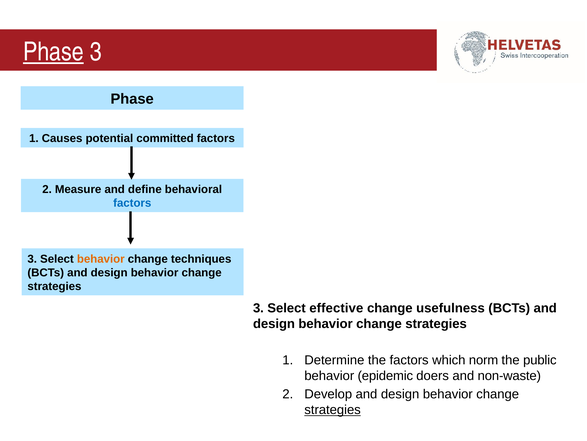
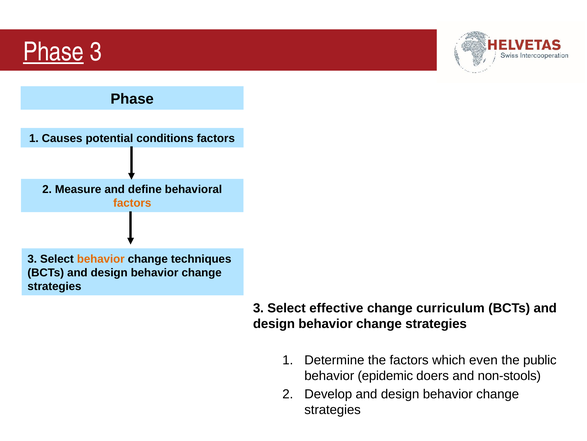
committed: committed -> conditions
factors at (132, 203) colour: blue -> orange
usefulness: usefulness -> curriculum
norm: norm -> even
non-waste: non-waste -> non-stools
strategies at (333, 409) underline: present -> none
